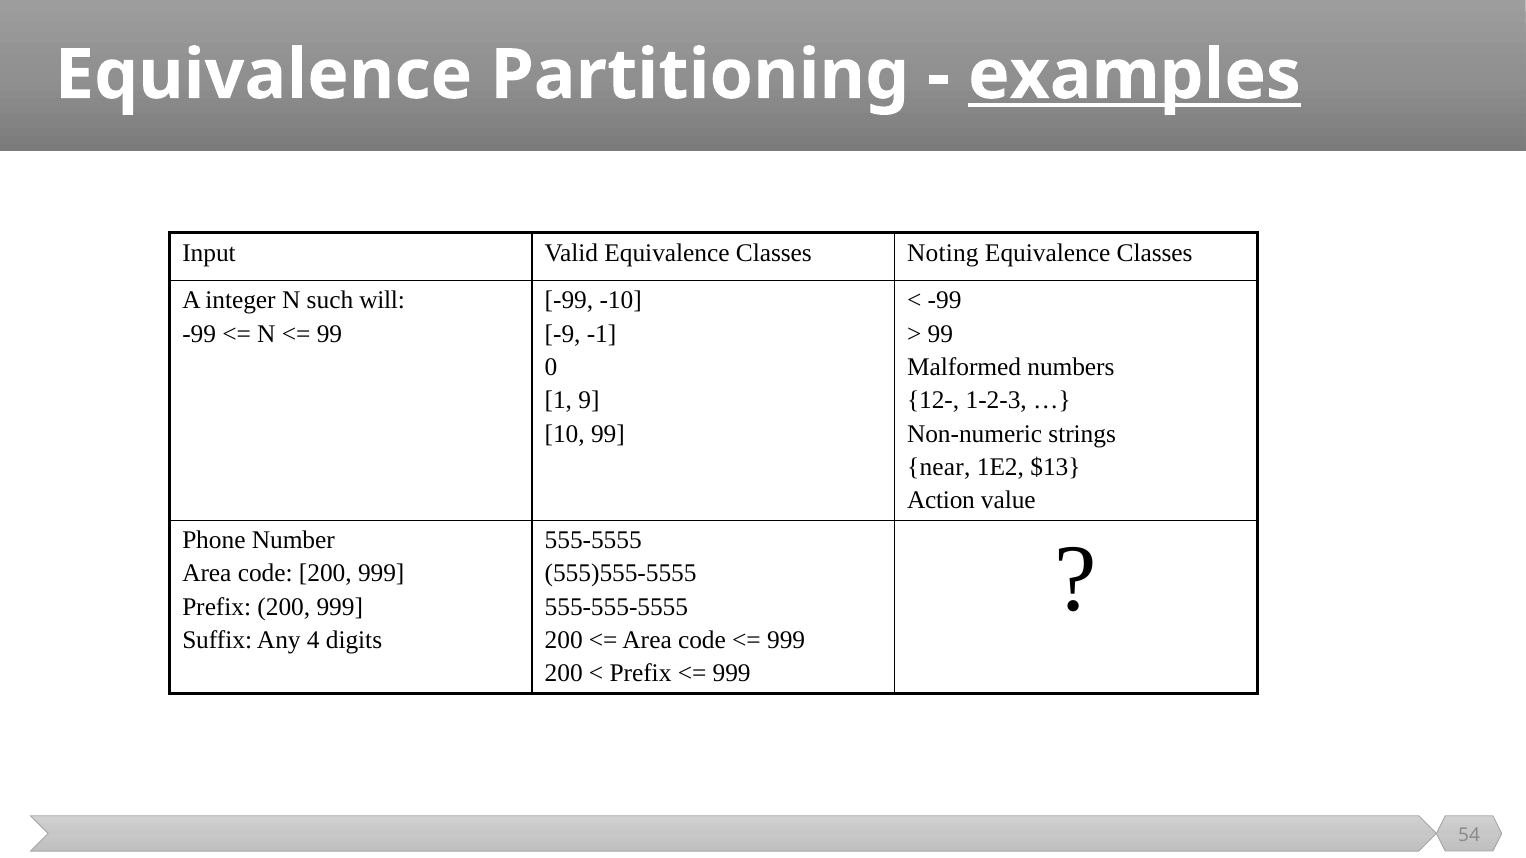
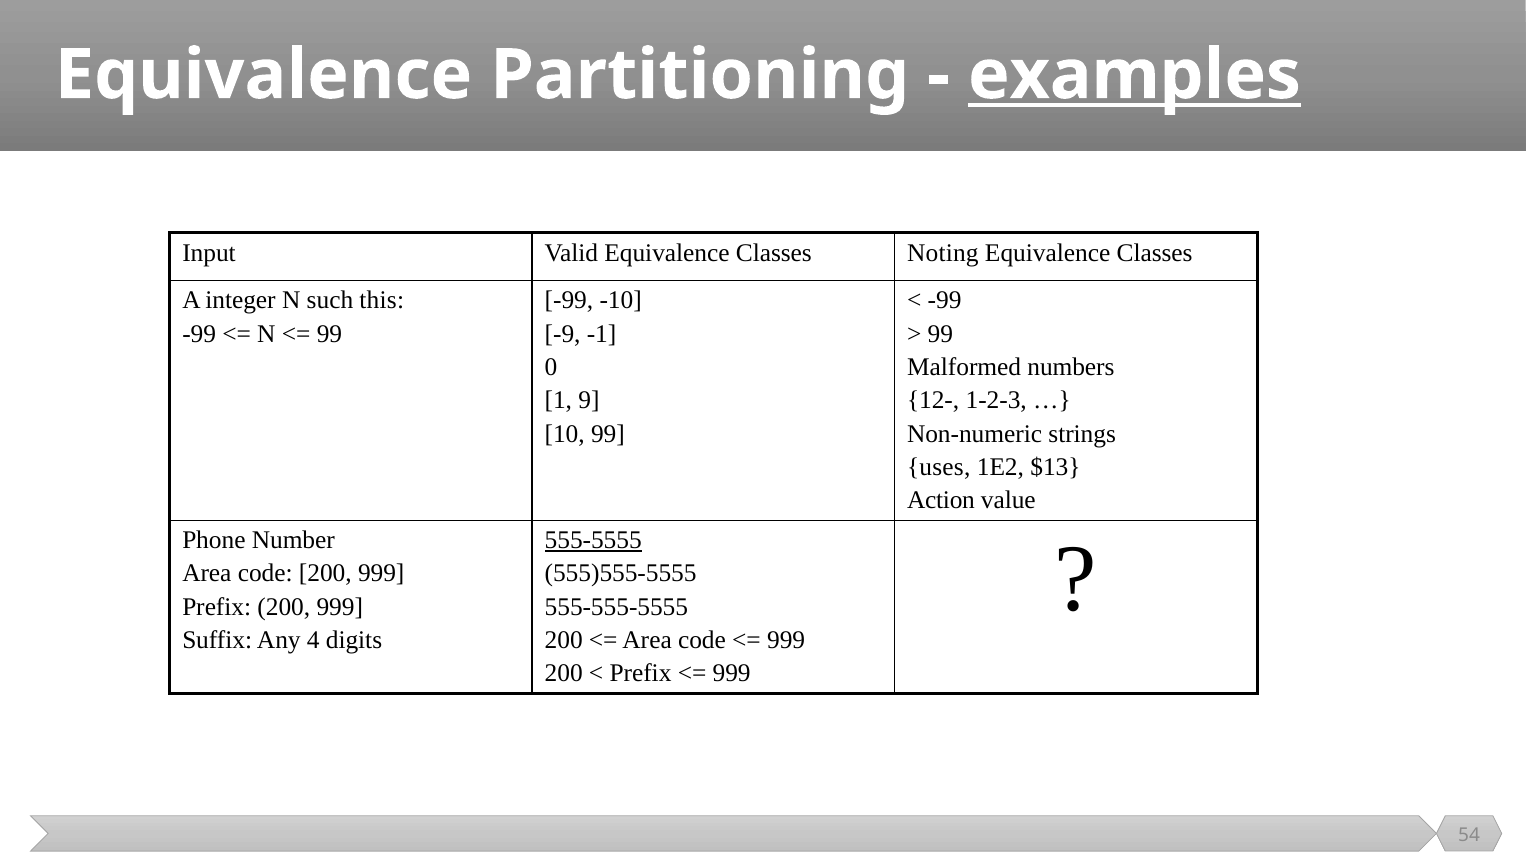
will: will -> this
near: near -> uses
555-5555 underline: none -> present
